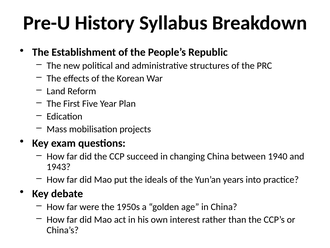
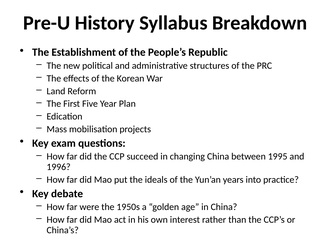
1940: 1940 -> 1995
1943: 1943 -> 1996
